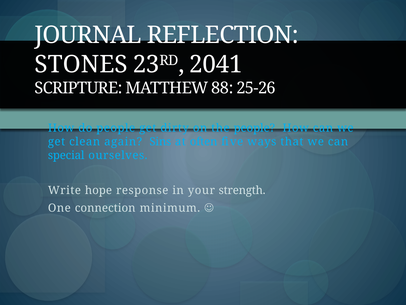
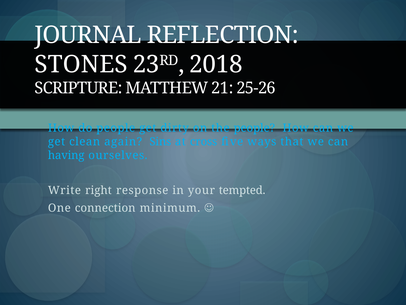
2041: 2041 -> 2018
88: 88 -> 21
often: often -> cross
special: special -> having
hope: hope -> right
strength: strength -> tempted
